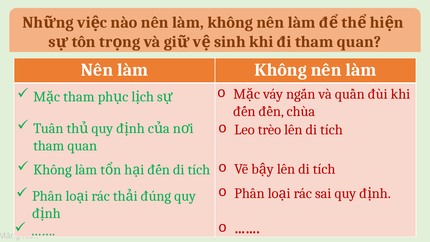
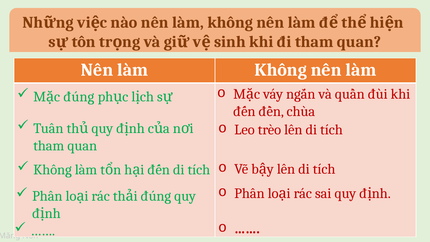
tham at (79, 97): tham -> đúng
